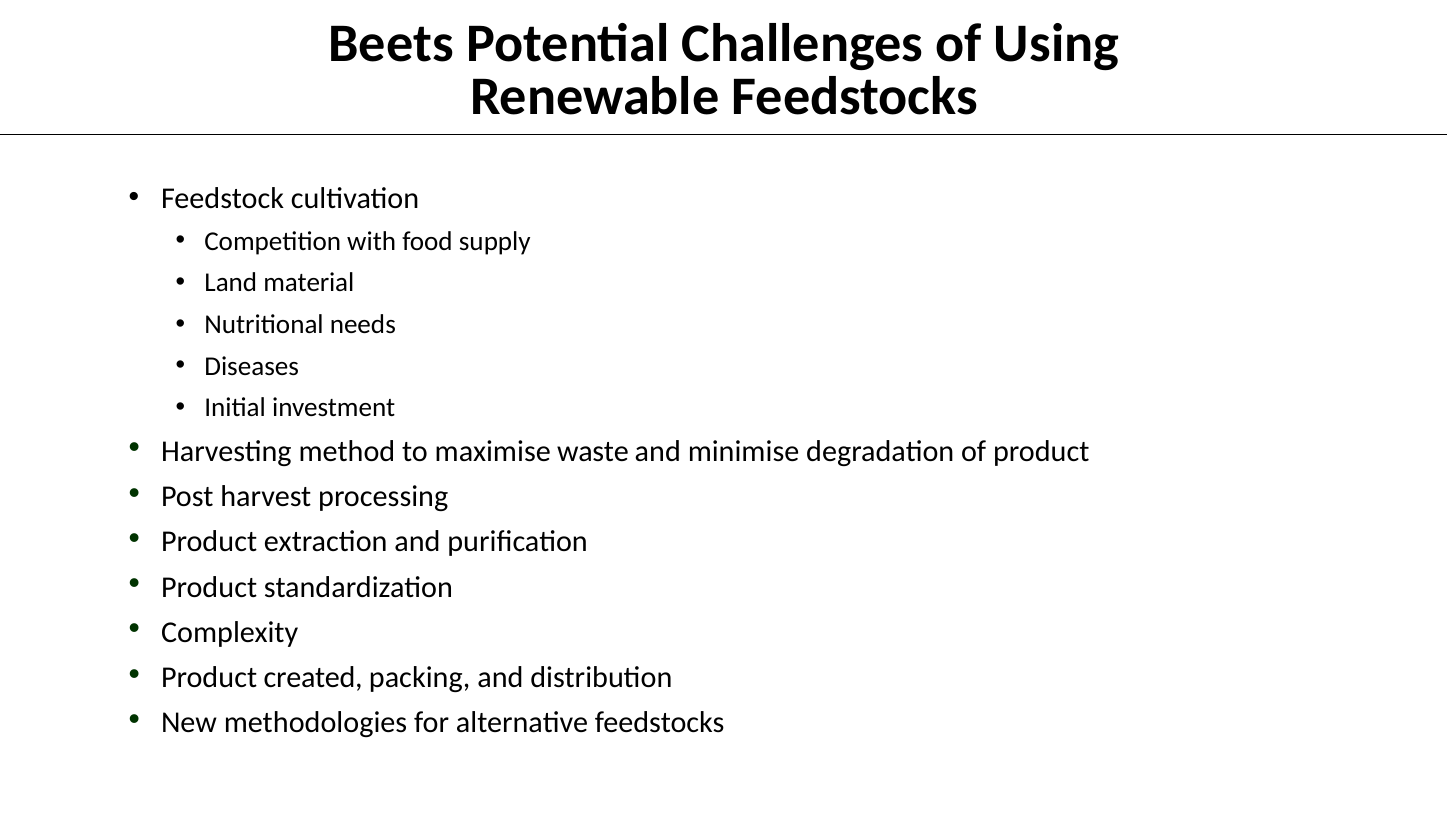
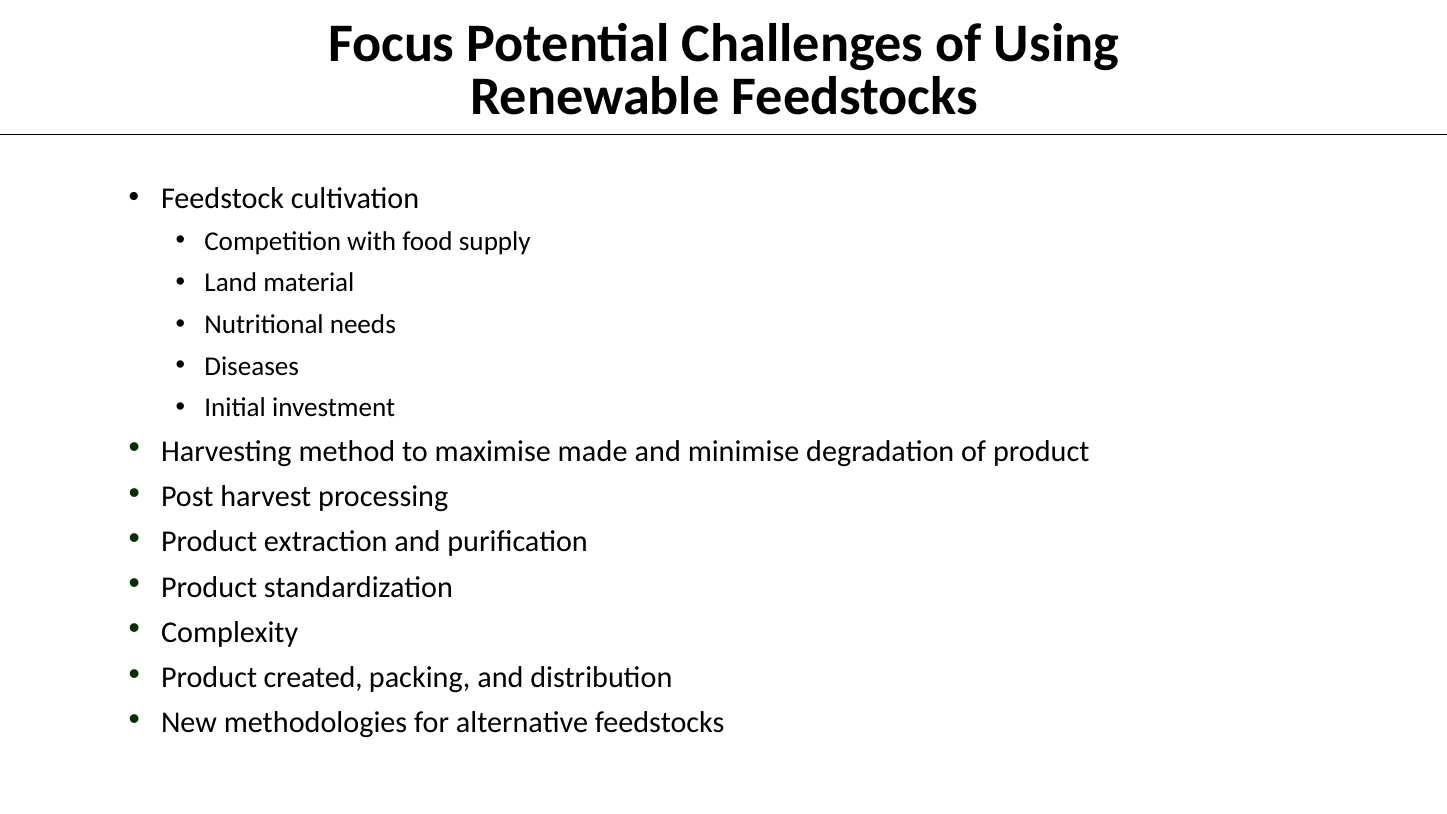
Beets: Beets -> Focus
waste: waste -> made
